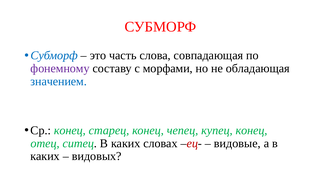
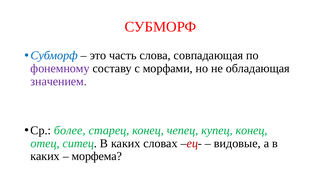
значением colour: blue -> purple
Ср конец: конец -> более
видовых: видовых -> морфема
